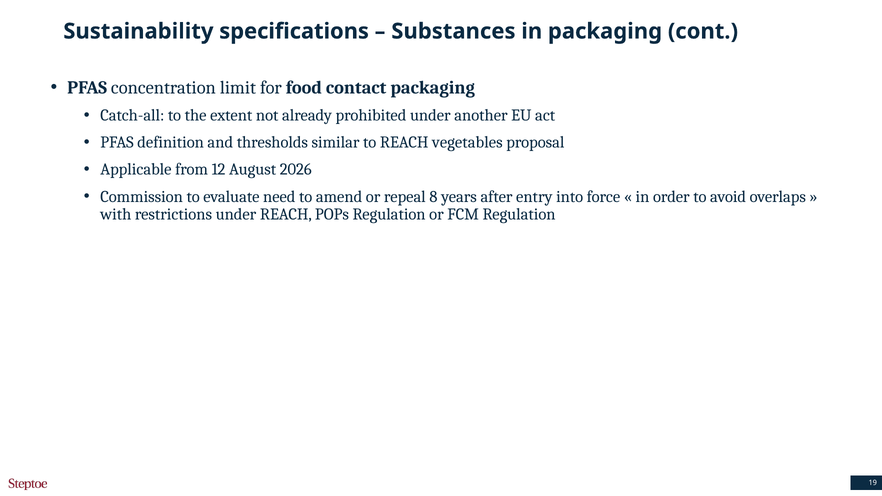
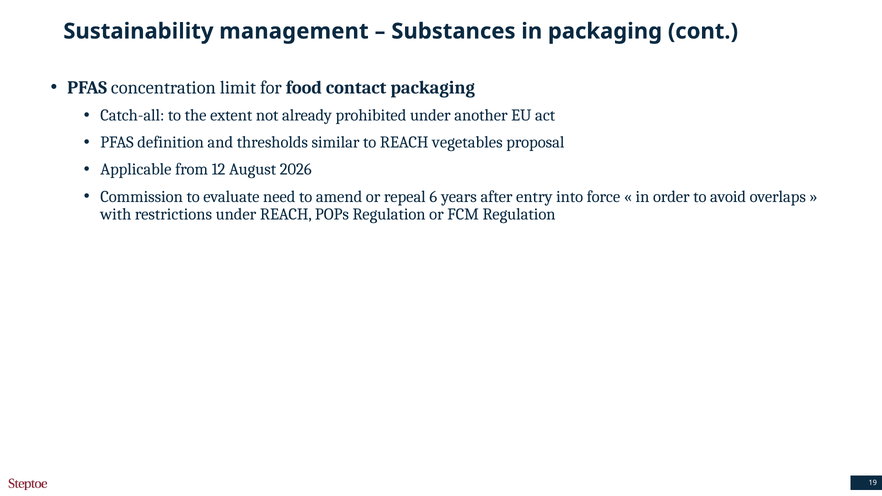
specifications: specifications -> management
8: 8 -> 6
